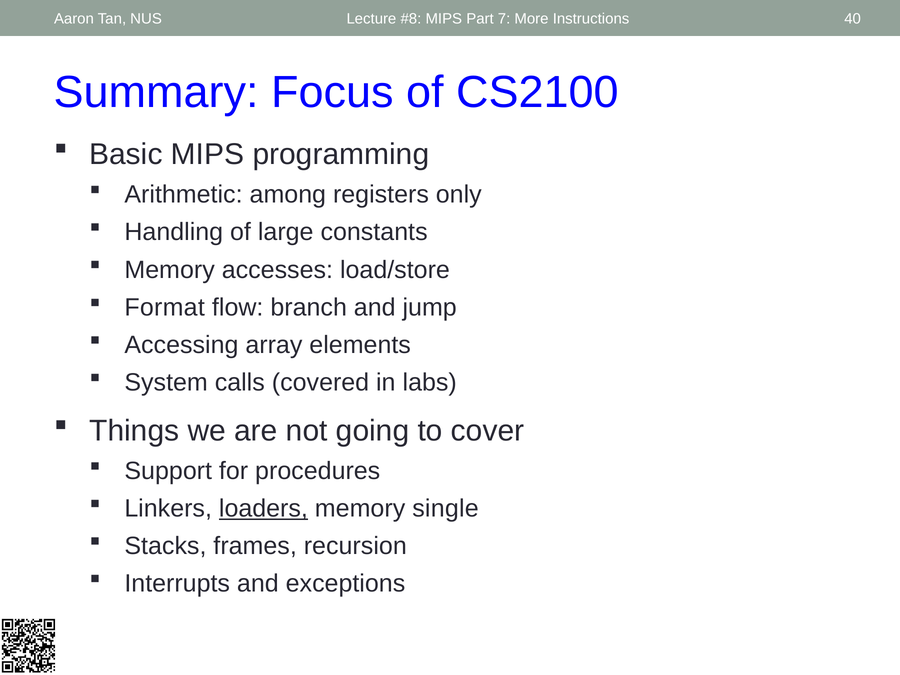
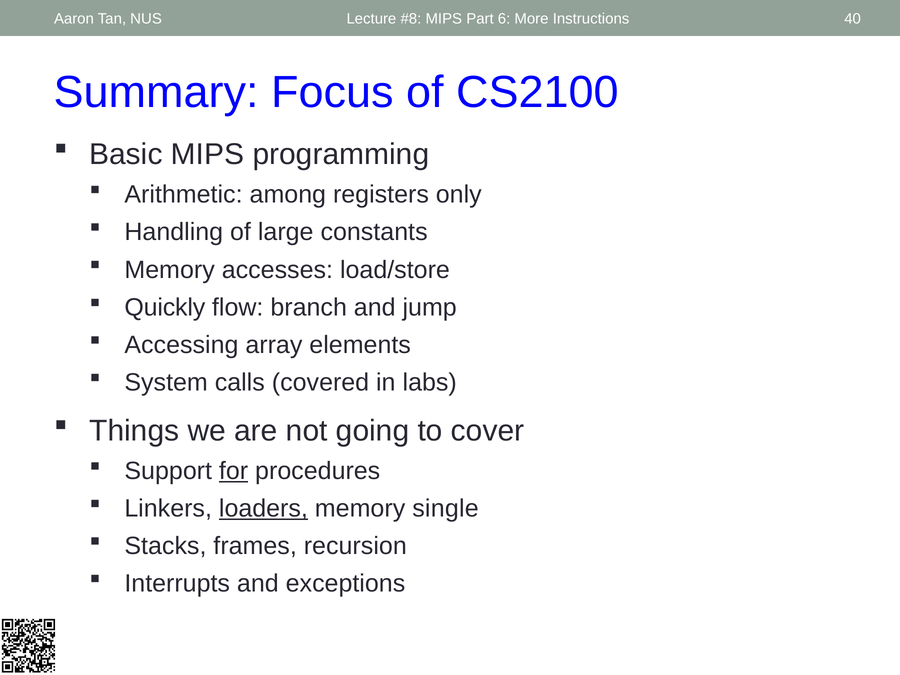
7: 7 -> 6
Format: Format -> Quickly
for underline: none -> present
